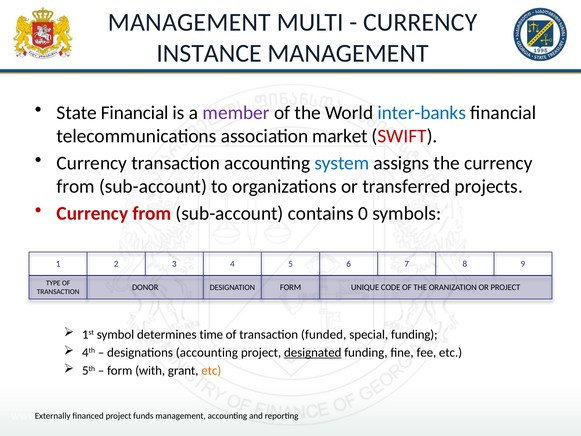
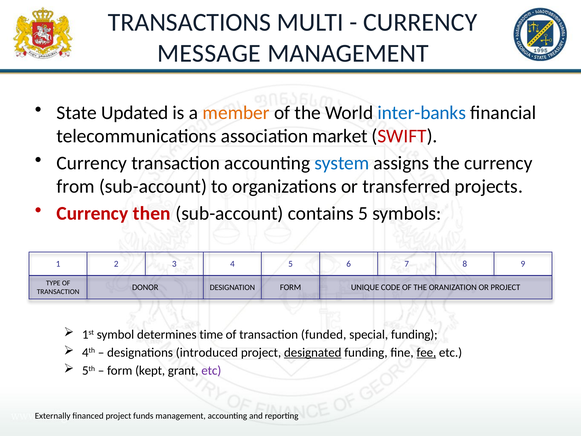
MANAGEMENT at (189, 22): MANAGEMENT -> TRANSACTIONS
INSTANCE: INSTANCE -> MESSAGE
State Financial: Financial -> Updated
member colour: purple -> orange
from at (152, 213): from -> then
contains 0: 0 -> 5
designations accounting: accounting -> introduced
fee underline: none -> present
with: with -> kept
etc at (211, 370) colour: orange -> purple
